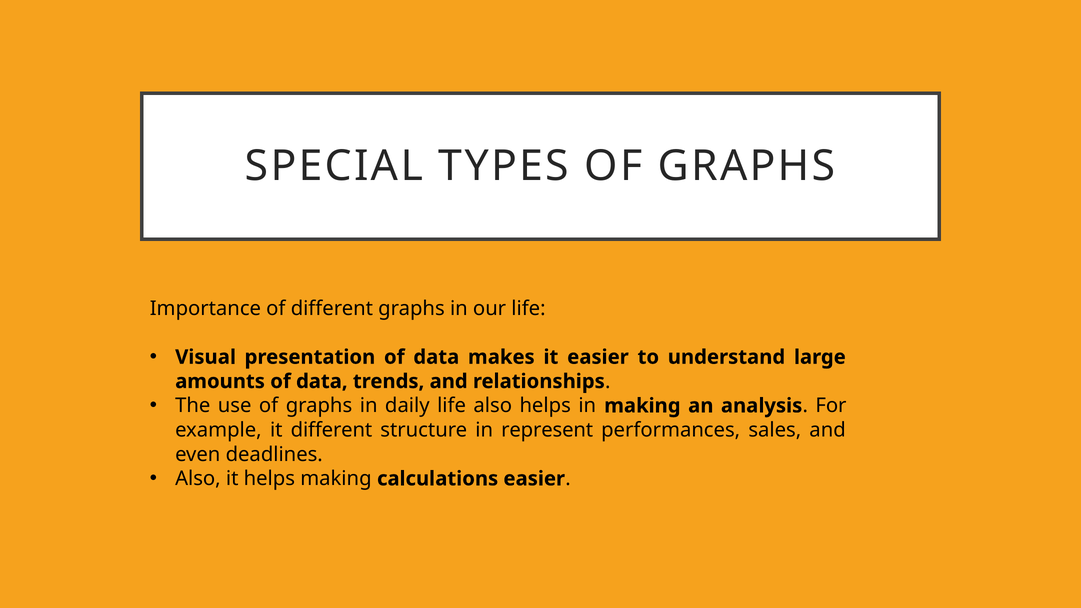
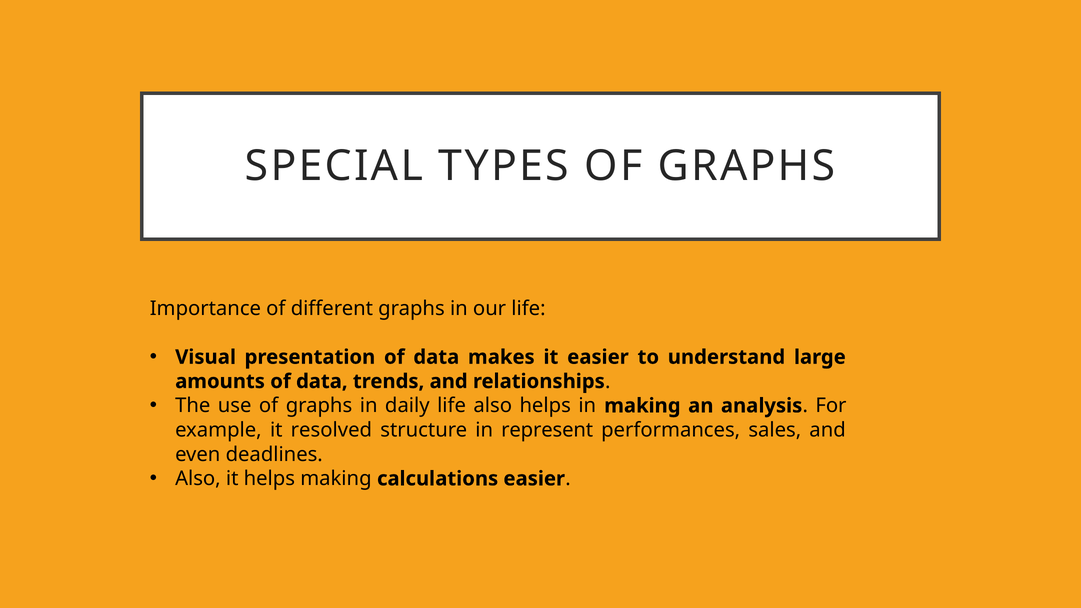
it different: different -> resolved
